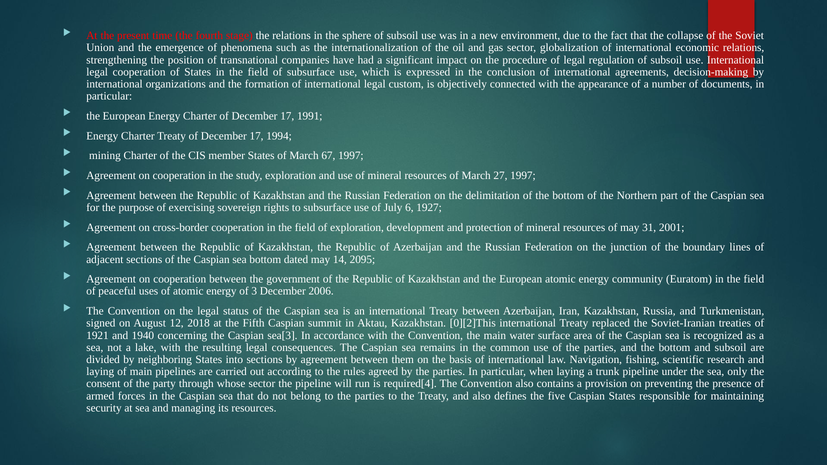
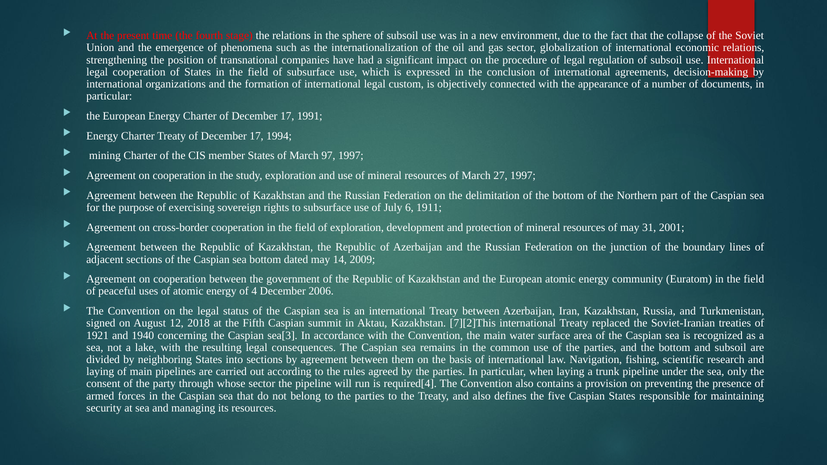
67: 67 -> 97
1927: 1927 -> 1911
2095: 2095 -> 2009
3: 3 -> 4
0][2]This: 0][2]This -> 7][2]This
